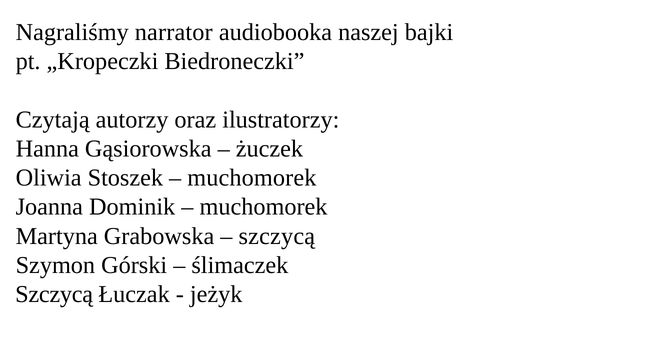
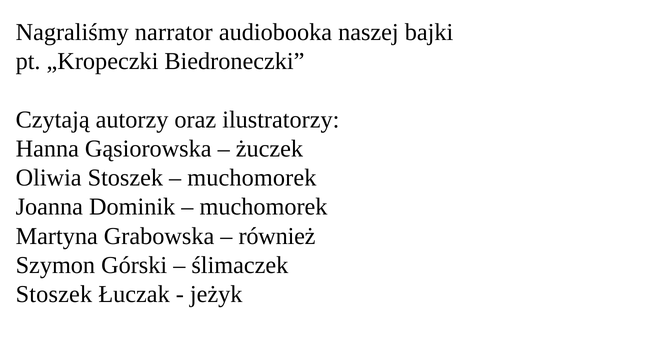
szczycą at (277, 236): szczycą -> również
Szczycą at (54, 294): Szczycą -> Stoszek
